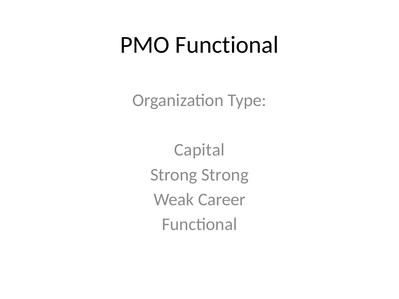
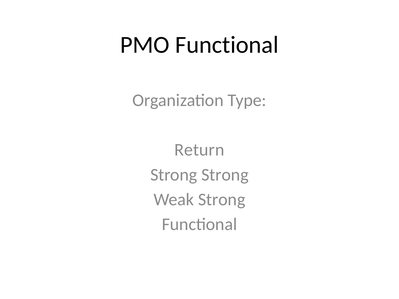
Capital: Capital -> Return
Weak Career: Career -> Strong
